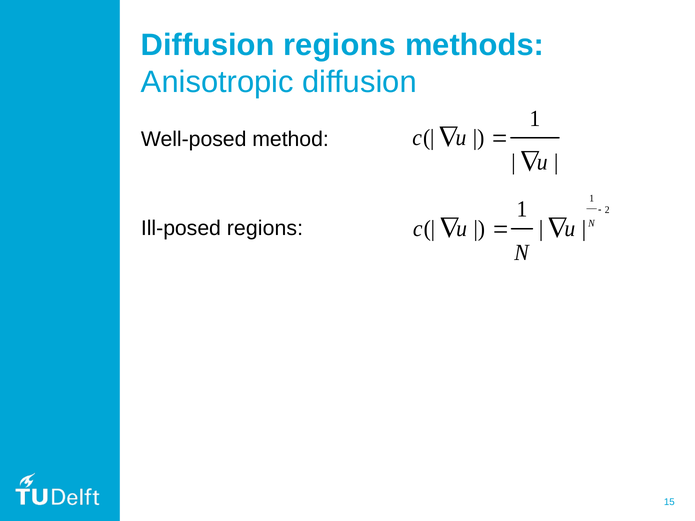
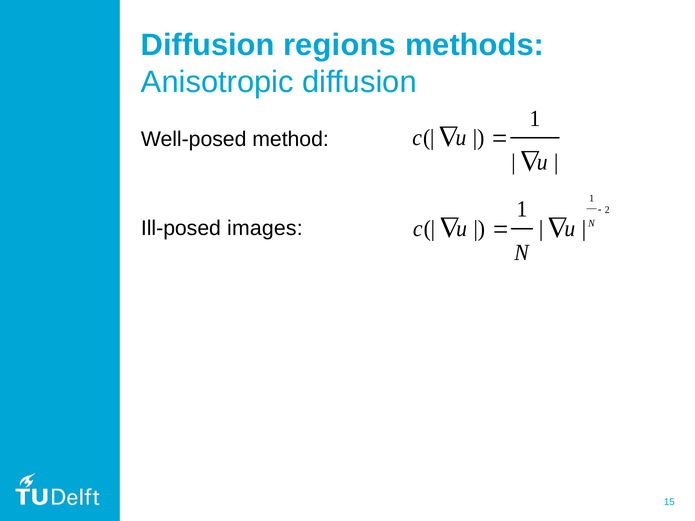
Ill-posed regions: regions -> images
